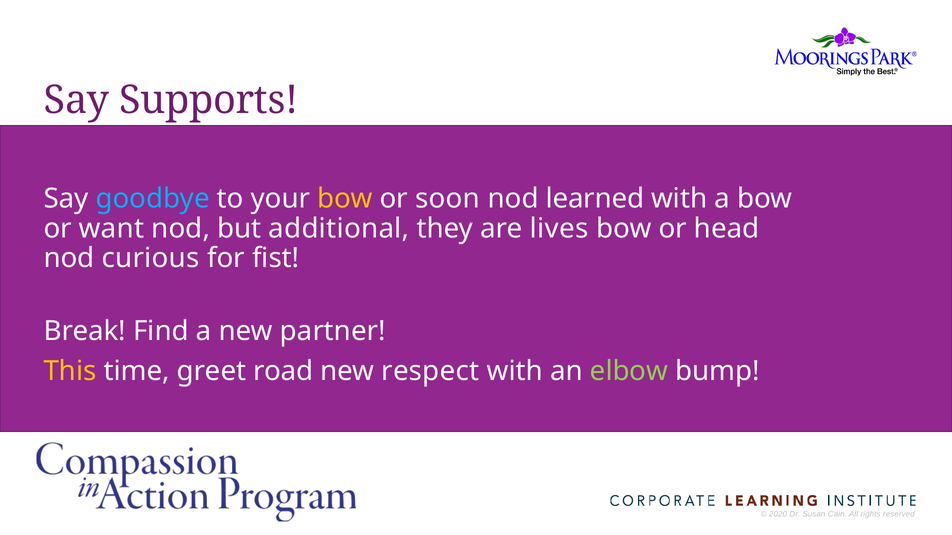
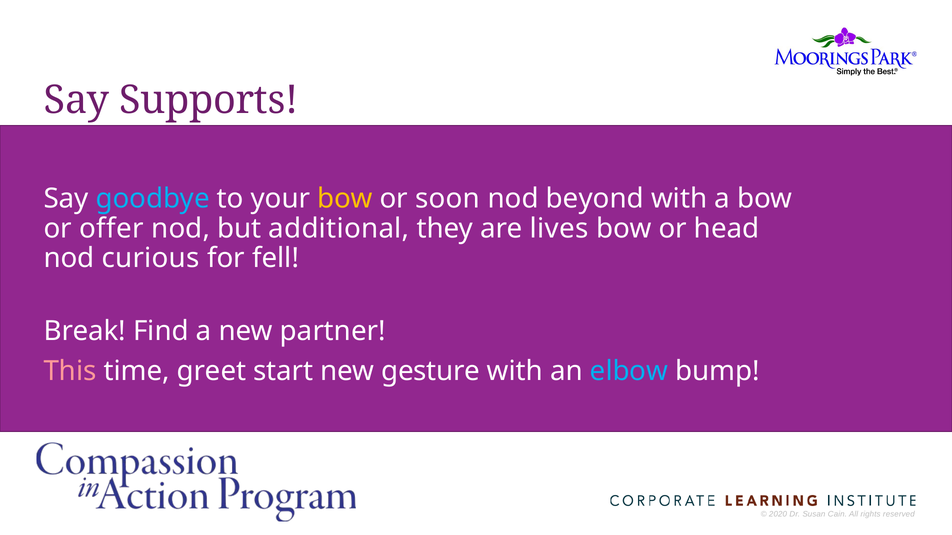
learned: learned -> beyond
want: want -> offer
fist: fist -> fell
This colour: yellow -> pink
road: road -> start
respect: respect -> gesture
elbow colour: light green -> light blue
